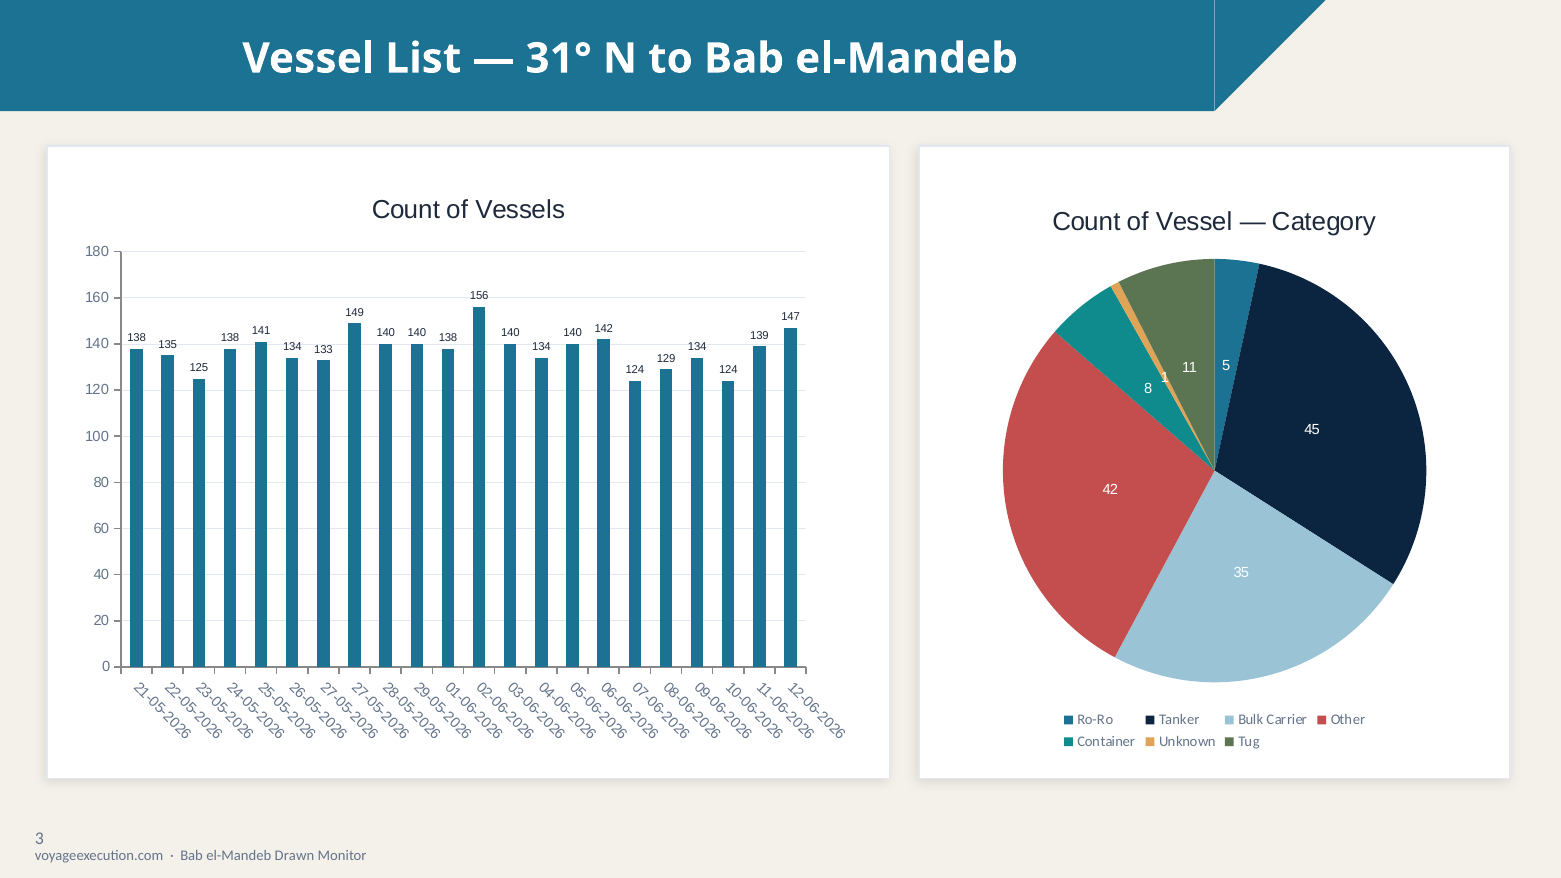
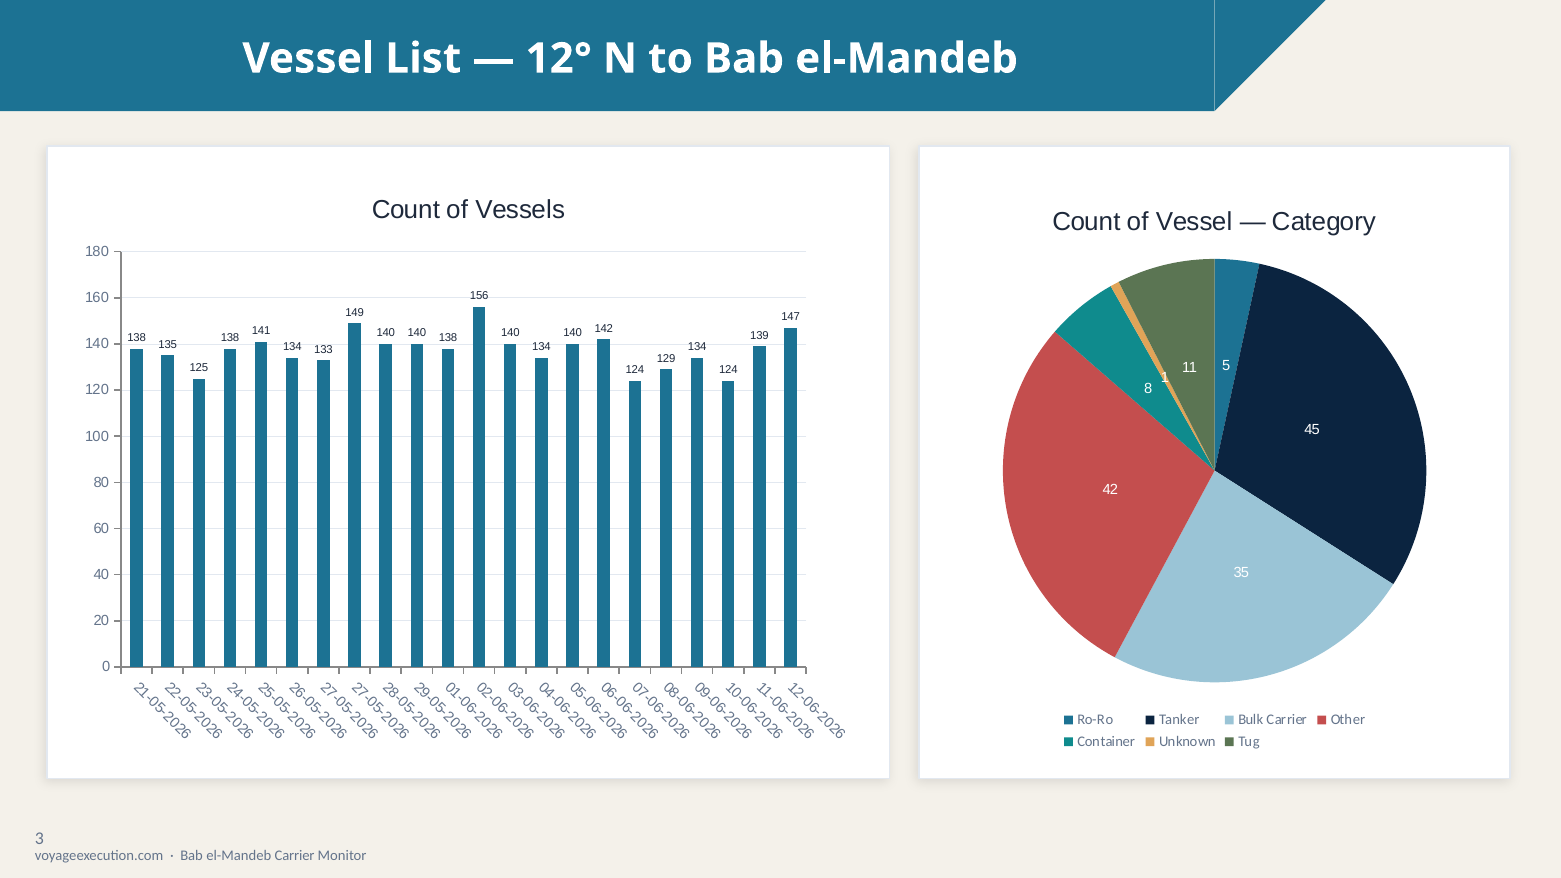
31°: 31° -> 12°
el-Mandeb Drawn: Drawn -> Carrier
